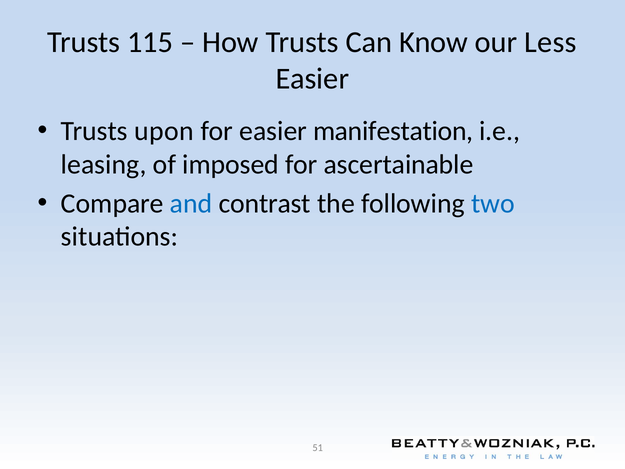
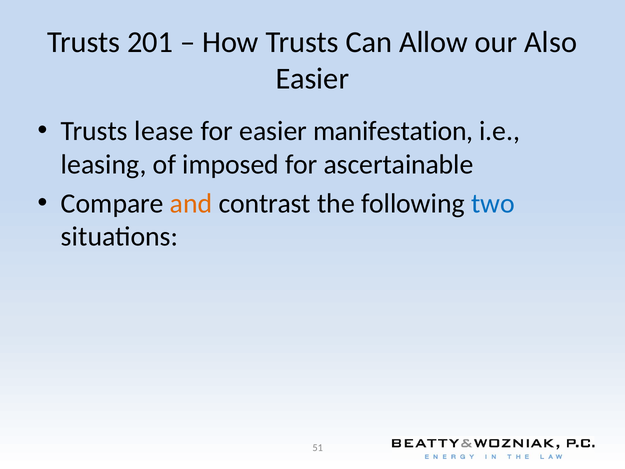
115: 115 -> 201
Know: Know -> Allow
Less: Less -> Also
upon: upon -> lease
and colour: blue -> orange
